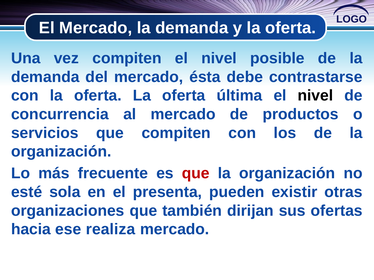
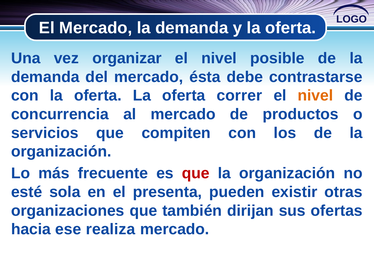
vez compiten: compiten -> organizar
última: última -> correr
nivel at (315, 96) colour: black -> orange
